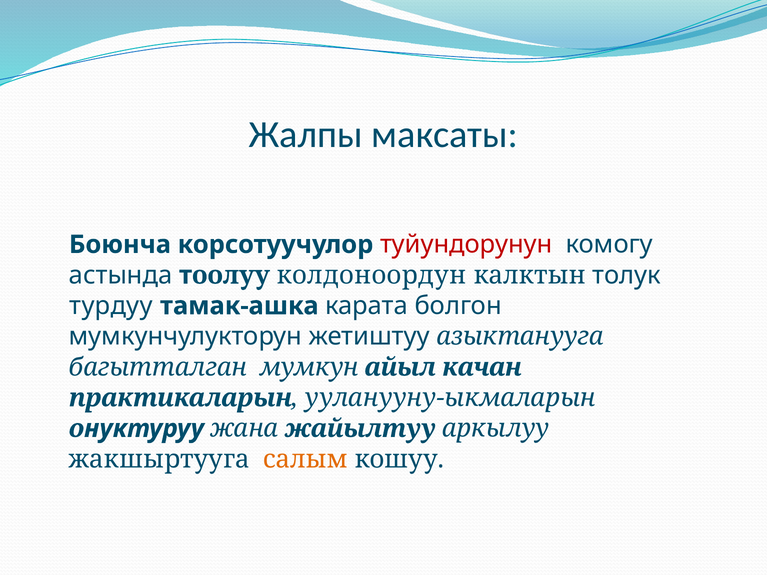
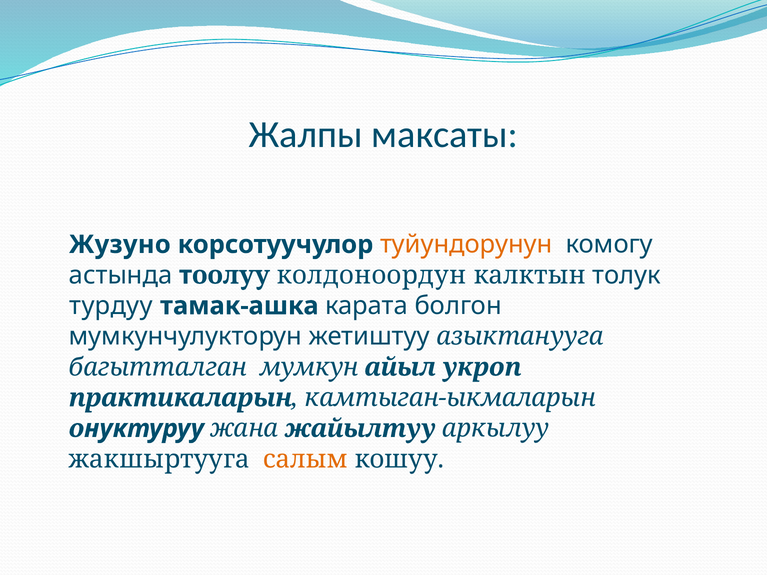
Боюнча: Боюнча -> Жузуно
туйундорунун colour: red -> orange
качан: качан -> укроп
ууланууну-ыкмаларын: ууланууну-ыкмаларын -> камтыган-ыкмаларын
